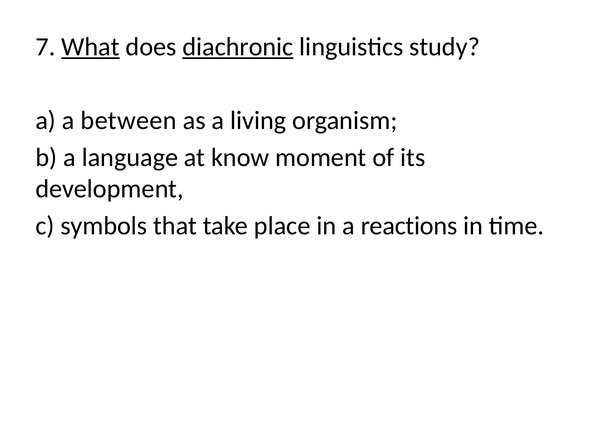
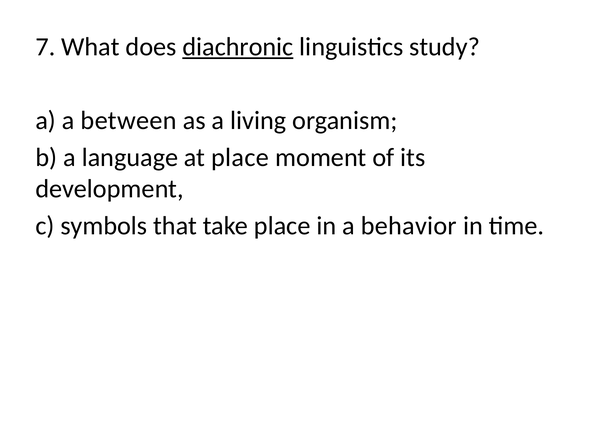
What underline: present -> none
at know: know -> place
reactions: reactions -> behavior
